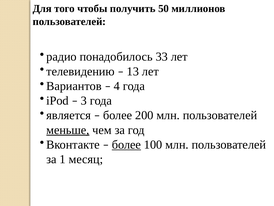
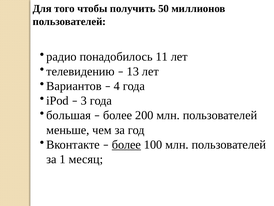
33: 33 -> 11
является: является -> большая
меньше underline: present -> none
